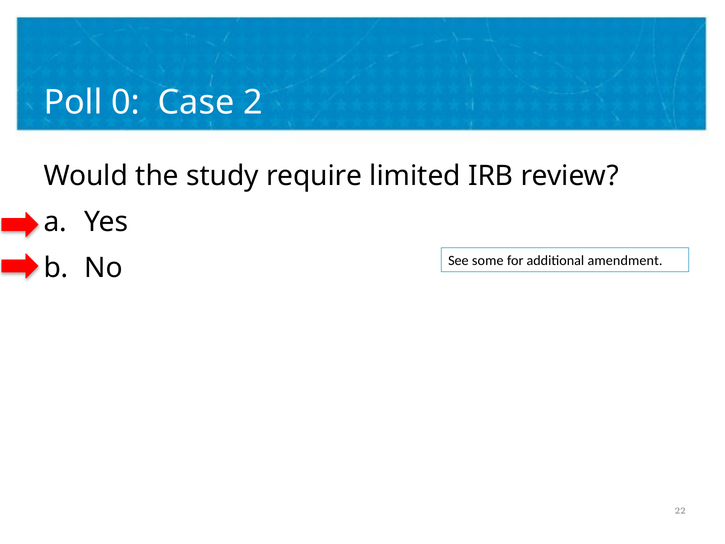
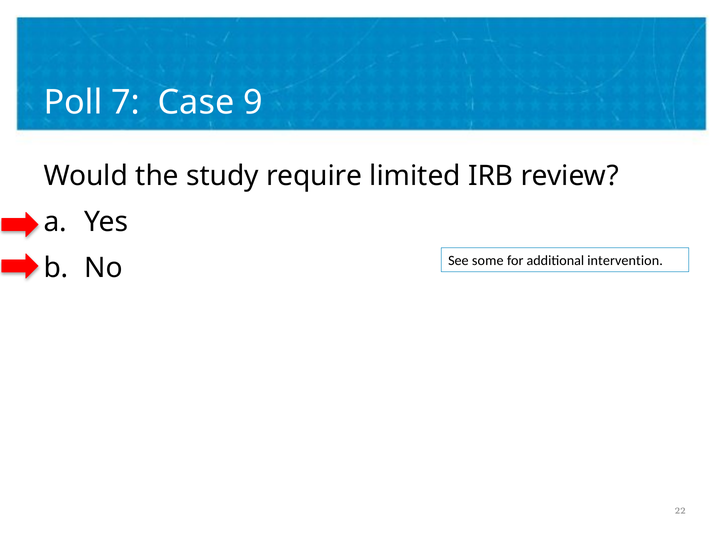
0: 0 -> 7
2: 2 -> 9
amendment: amendment -> intervention
